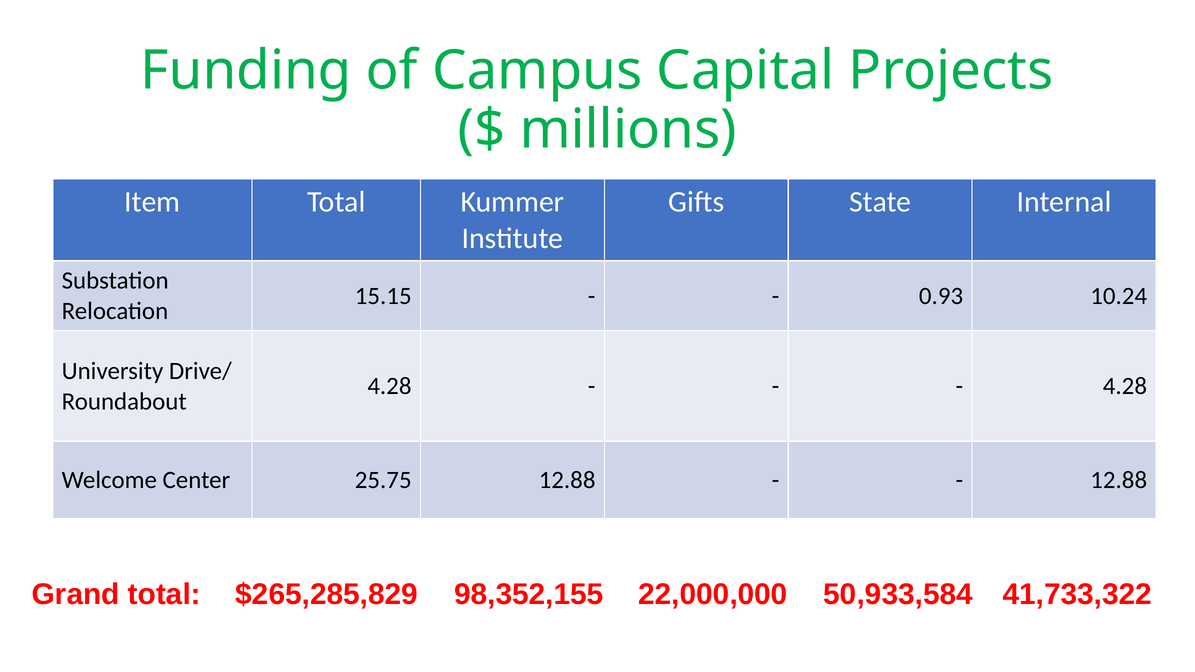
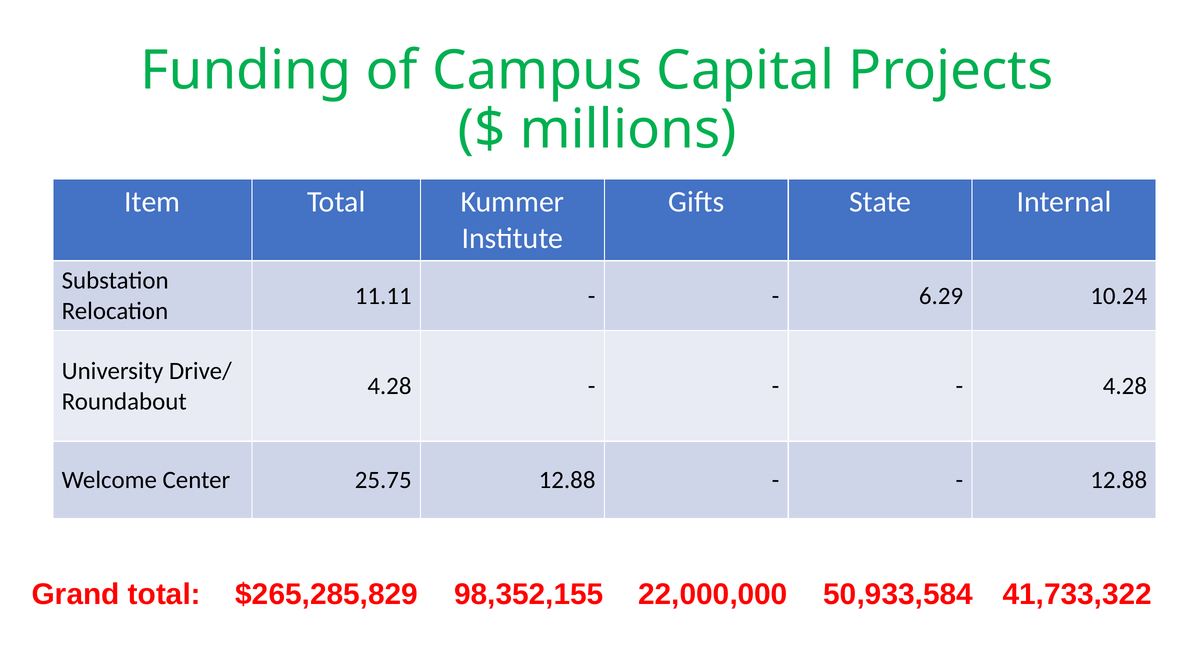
15.15: 15.15 -> 11.11
0.93: 0.93 -> 6.29
